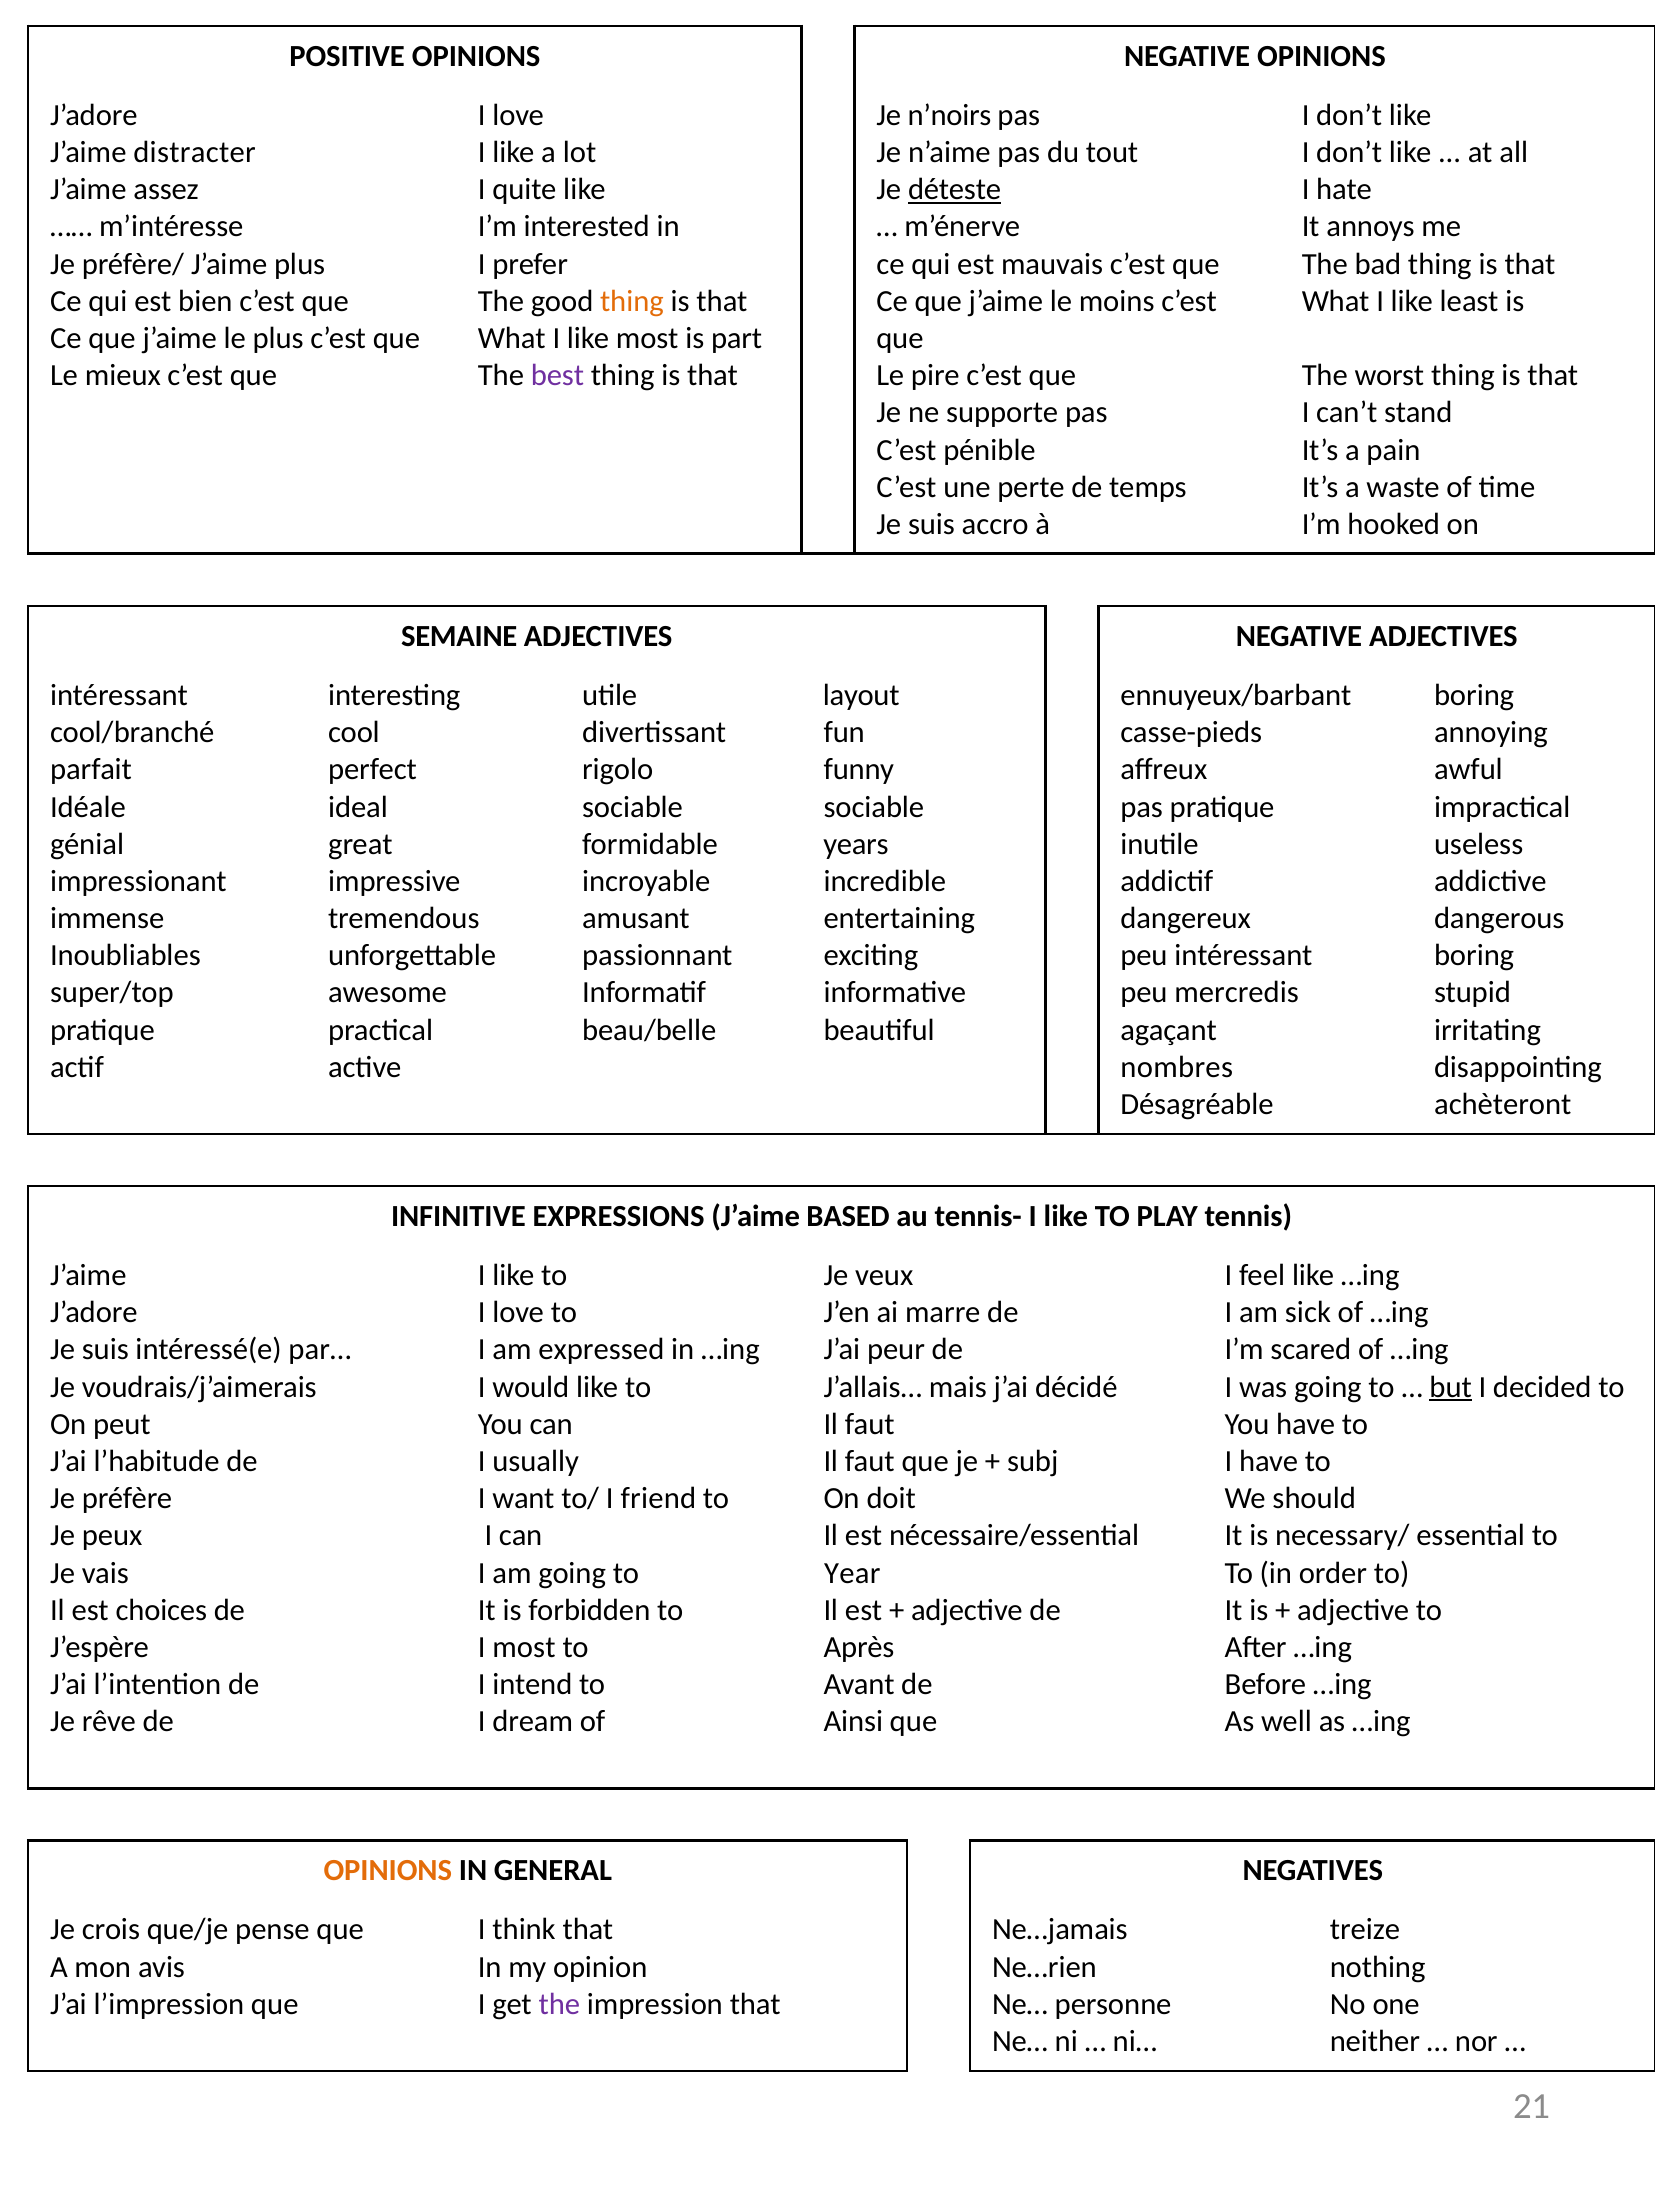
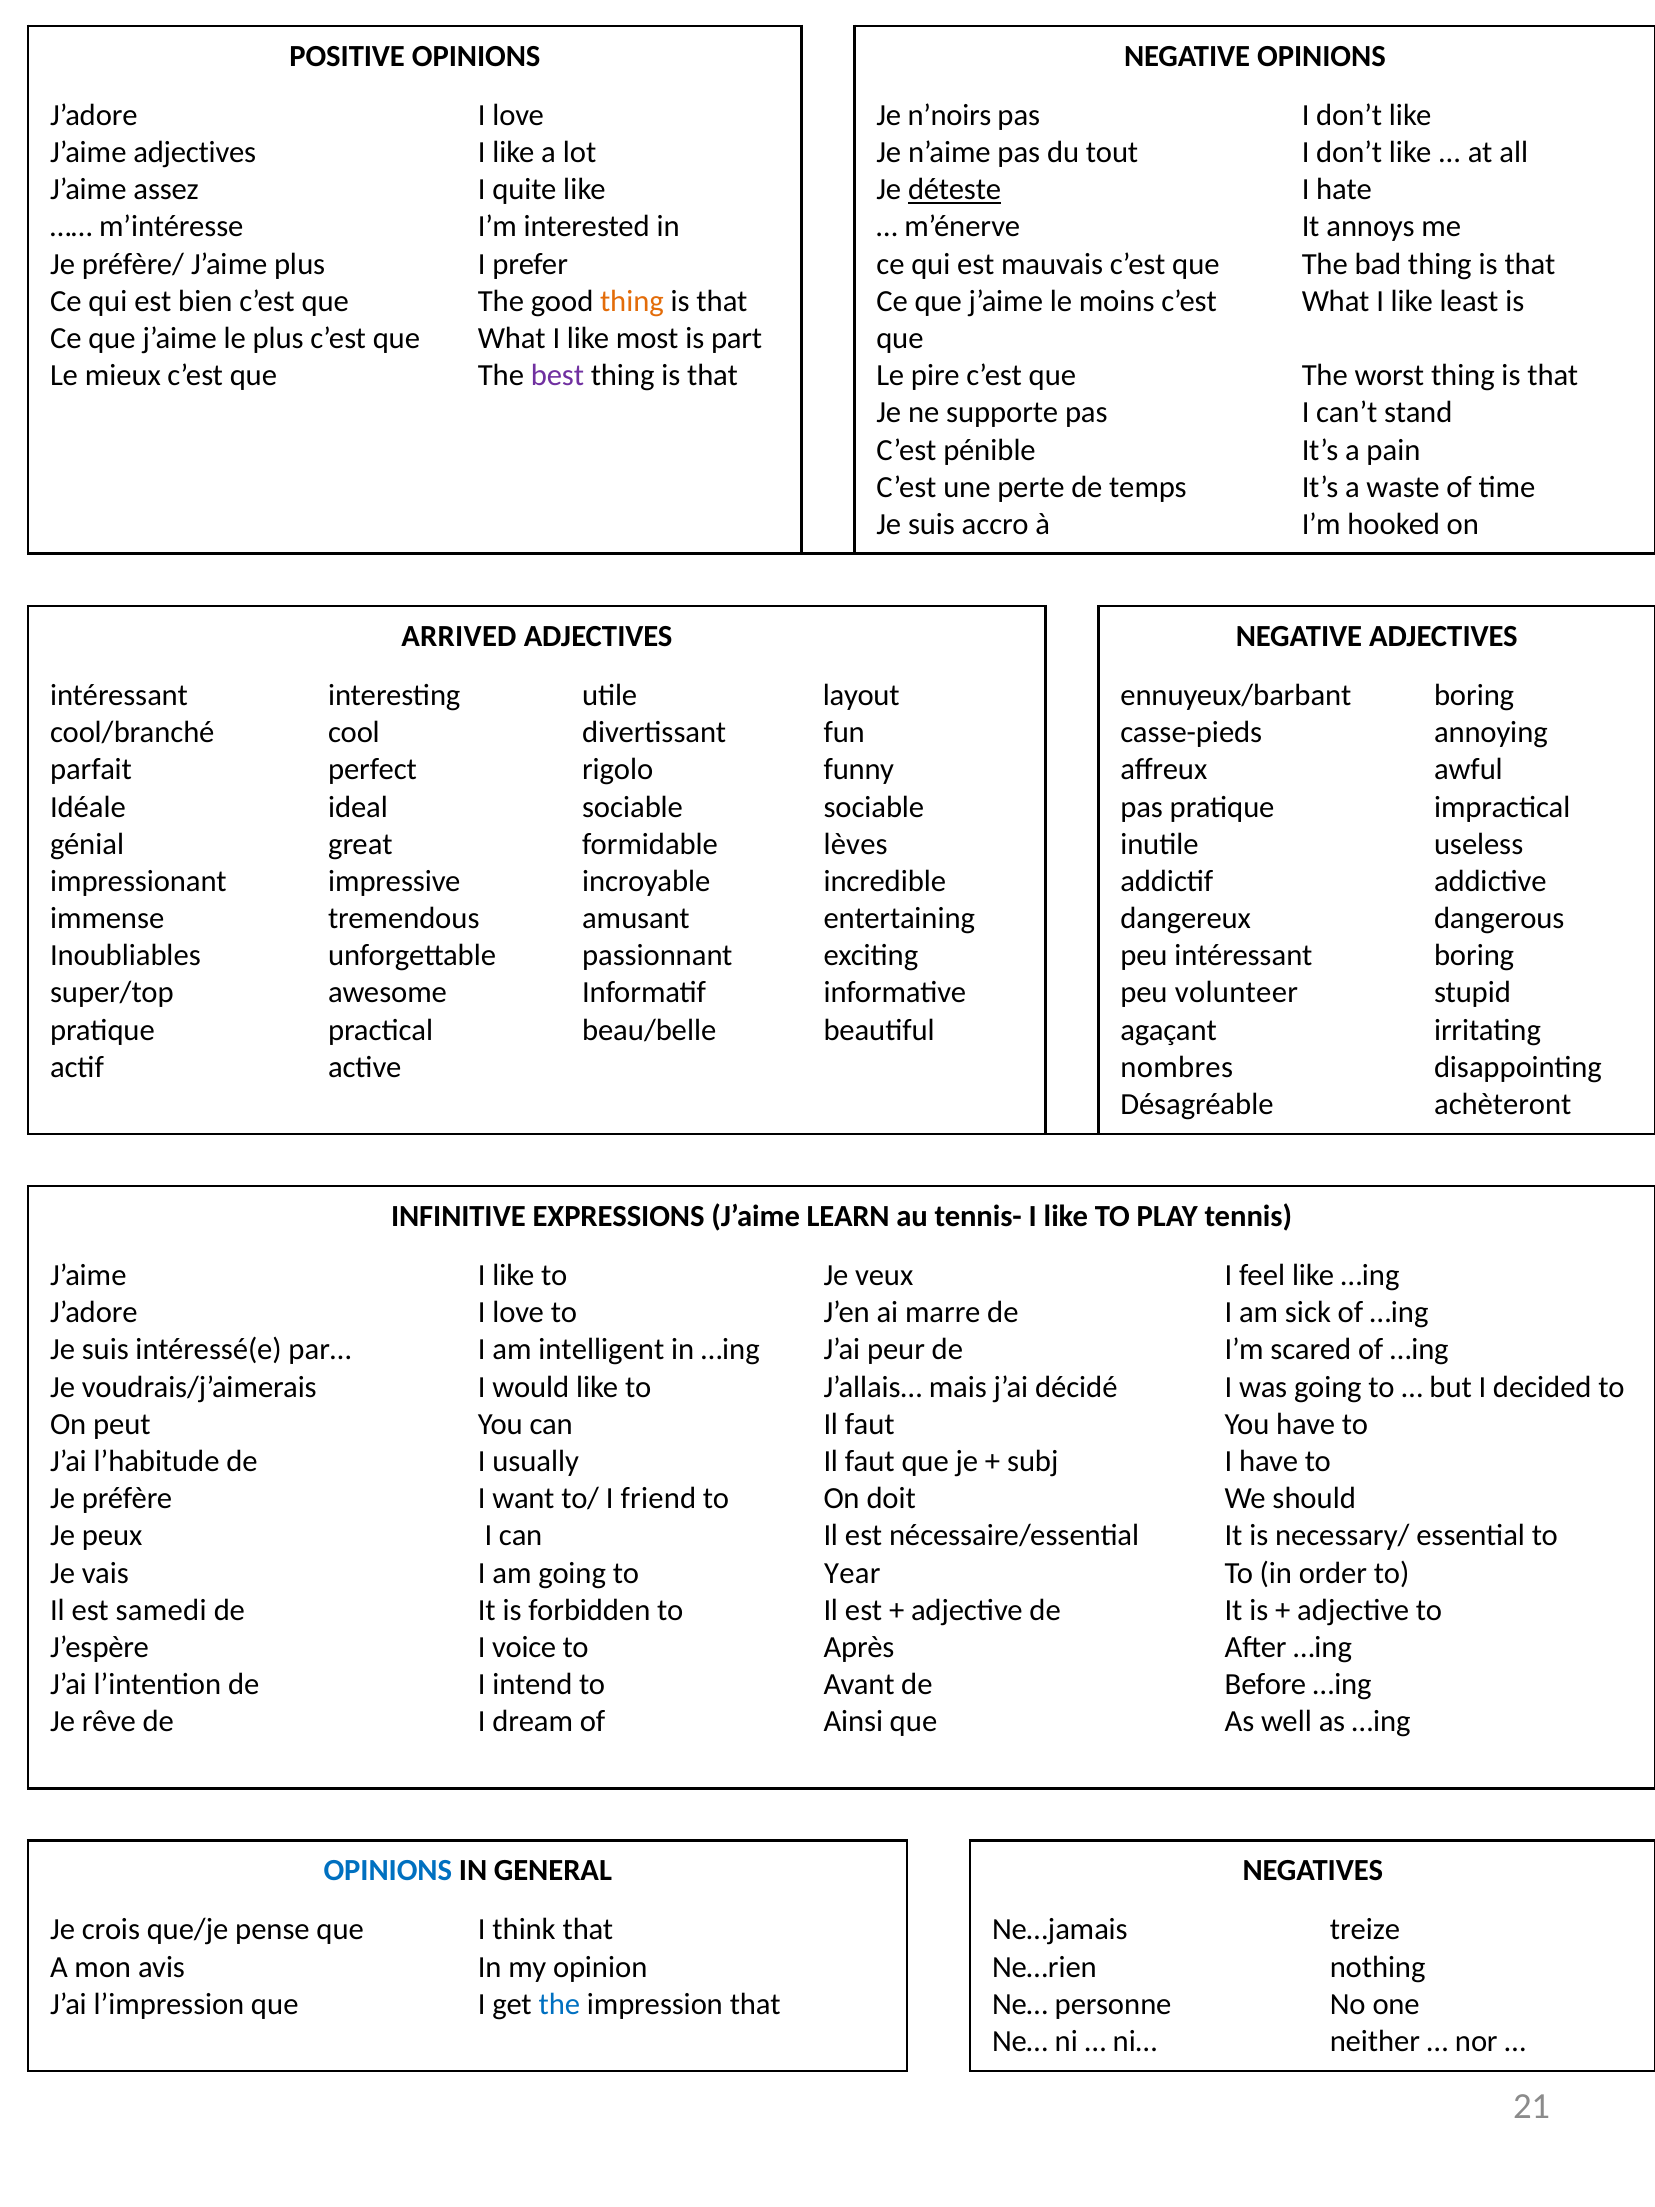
J’aime distracter: distracter -> adjectives
SEMAINE: SEMAINE -> ARRIVED
years: years -> lèves
mercredis: mercredis -> volunteer
BASED: BASED -> LEARN
expressed: expressed -> intelligent
but underline: present -> none
choices: choices -> samedi
I most: most -> voice
OPINIONS at (388, 1870) colour: orange -> blue
the at (559, 2004) colour: purple -> blue
